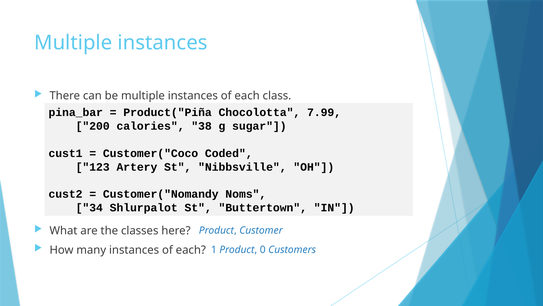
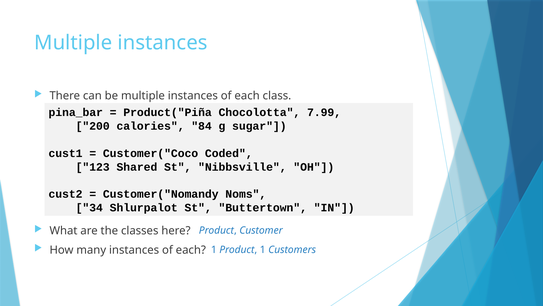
38: 38 -> 84
Artery: Artery -> Shared
Product 0: 0 -> 1
